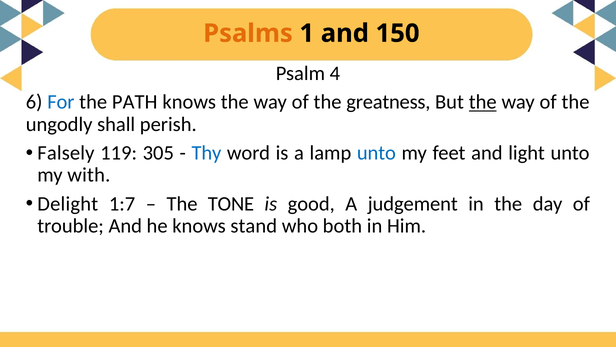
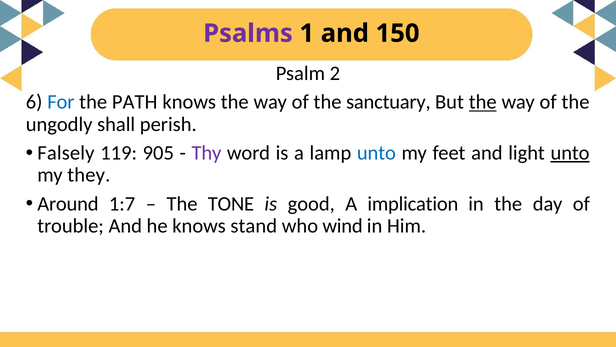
Psalms colour: orange -> purple
4: 4 -> 2
greatness: greatness -> sanctuary
305: 305 -> 905
Thy colour: blue -> purple
unto at (570, 153) underline: none -> present
with: with -> they
Delight: Delight -> Around
judgement: judgement -> implication
both: both -> wind
